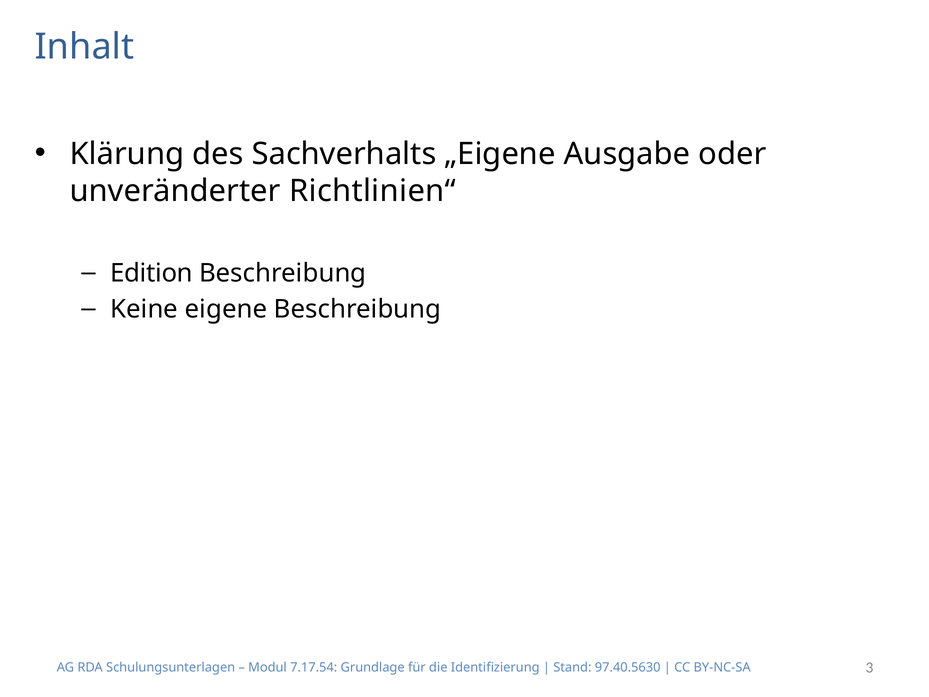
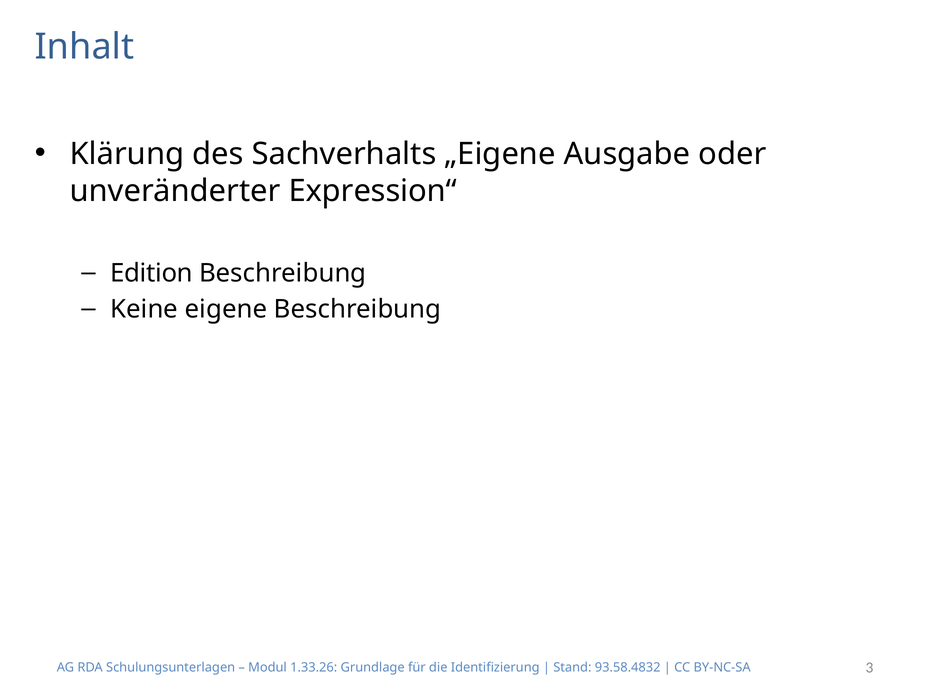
Richtlinien“: Richtlinien“ -> Expression“
7.17.54: 7.17.54 -> 1.33.26
97.40.5630: 97.40.5630 -> 93.58.4832
